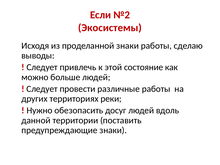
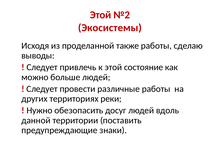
Если at (101, 15): Если -> Этой
проделанной знаки: знаки -> также
